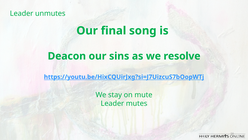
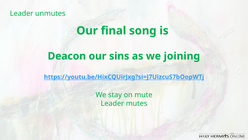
resolve: resolve -> joining
